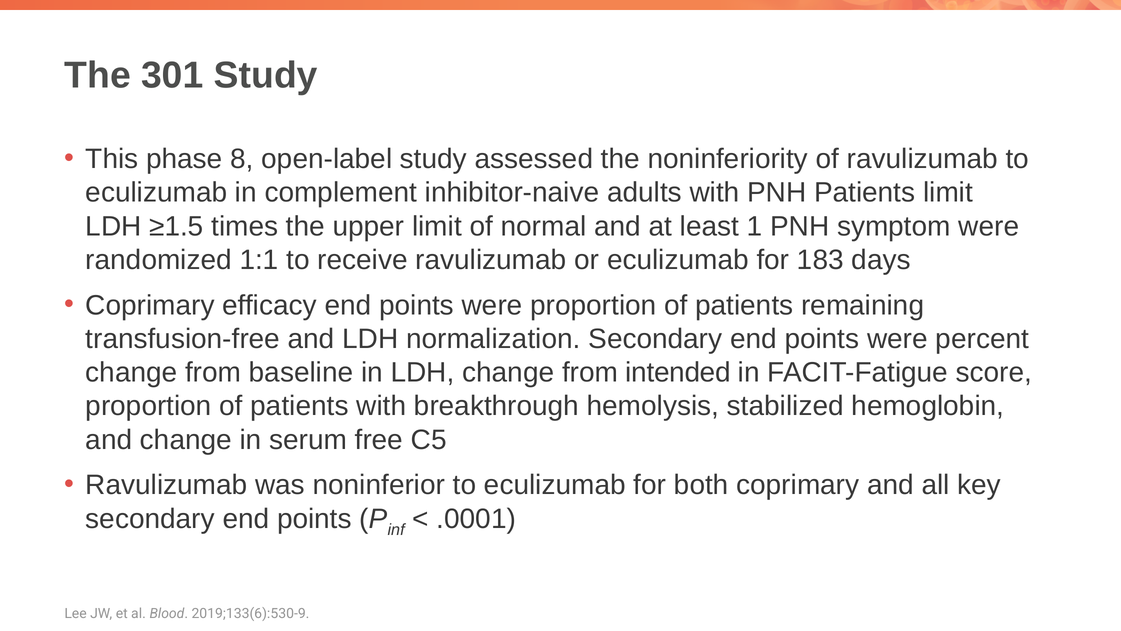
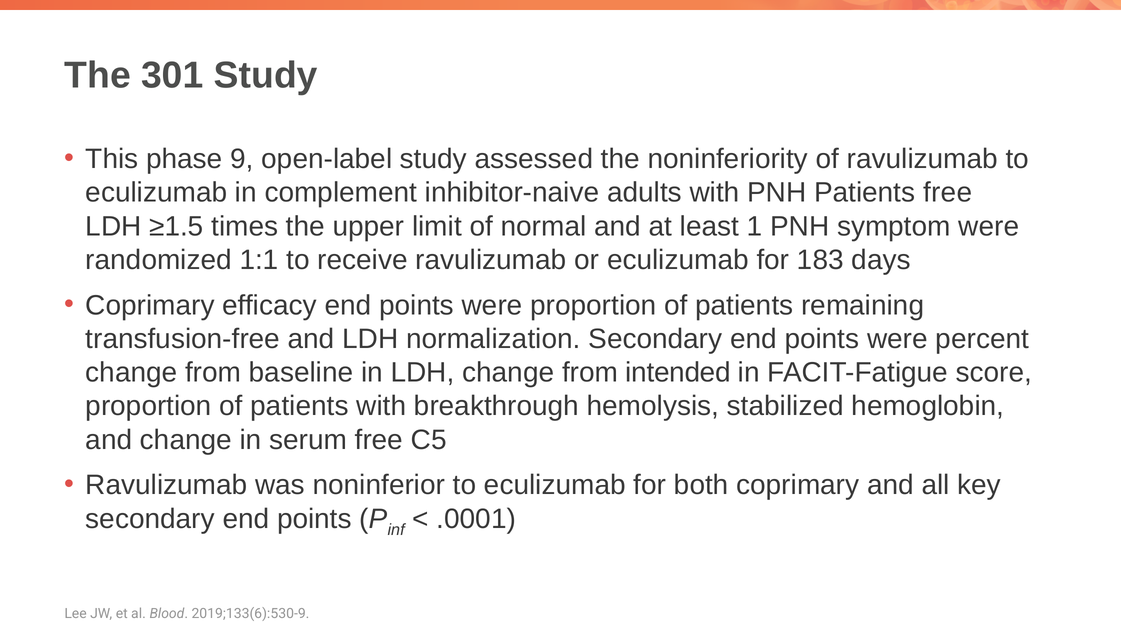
8: 8 -> 9
Patients limit: limit -> free
